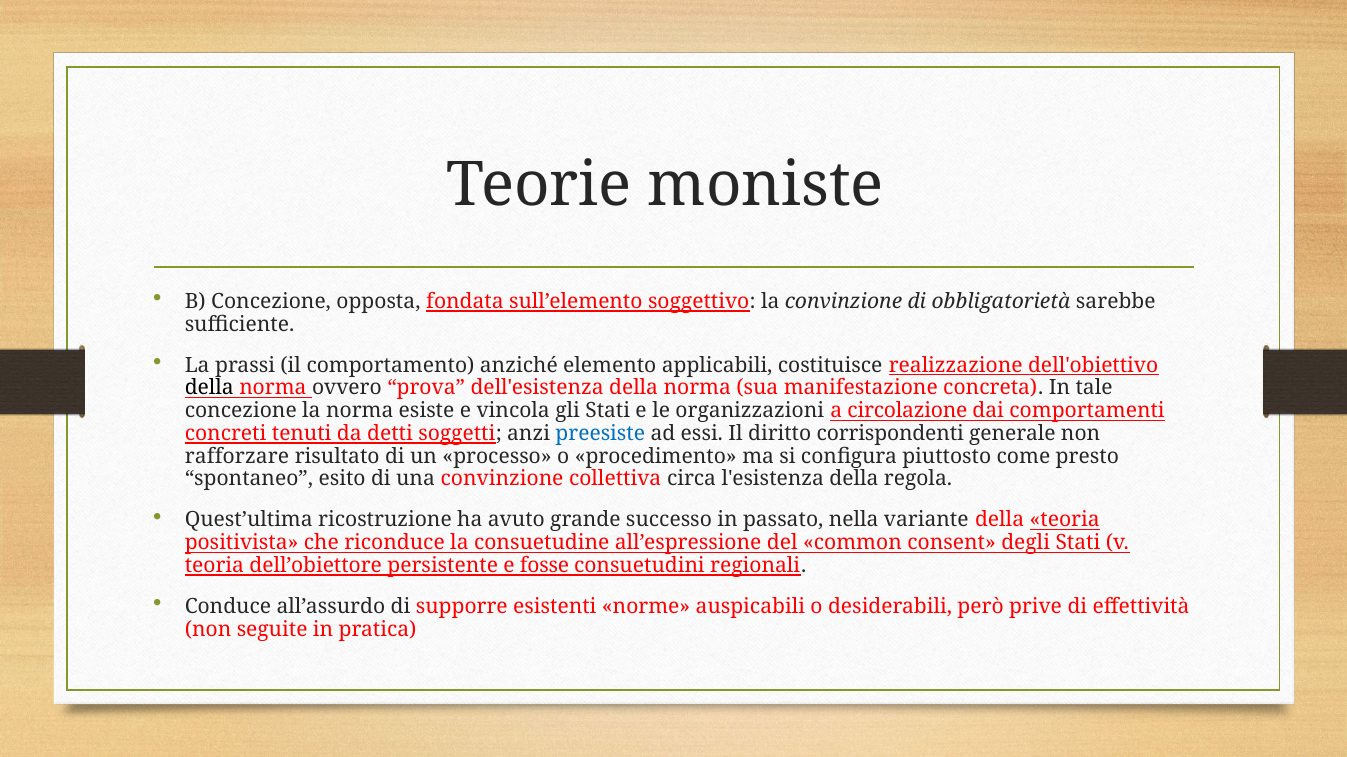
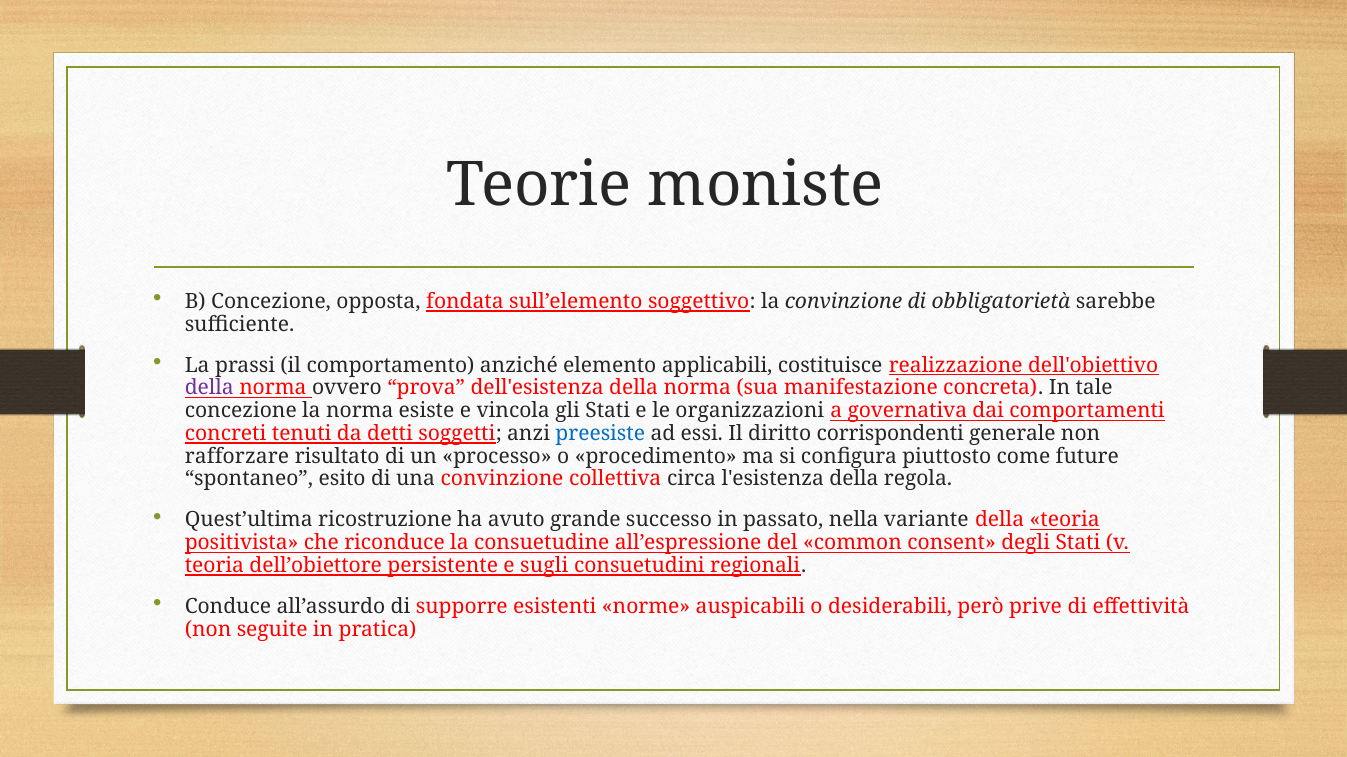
della at (209, 388) colour: black -> purple
circolazione: circolazione -> governativa
presto: presto -> future
fosse: fosse -> sugli
